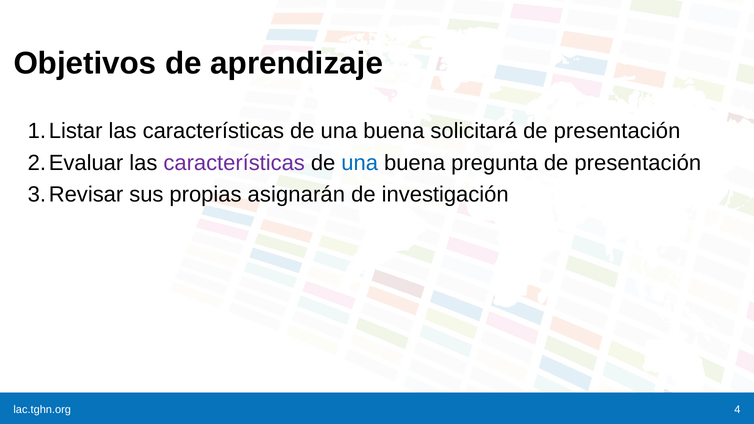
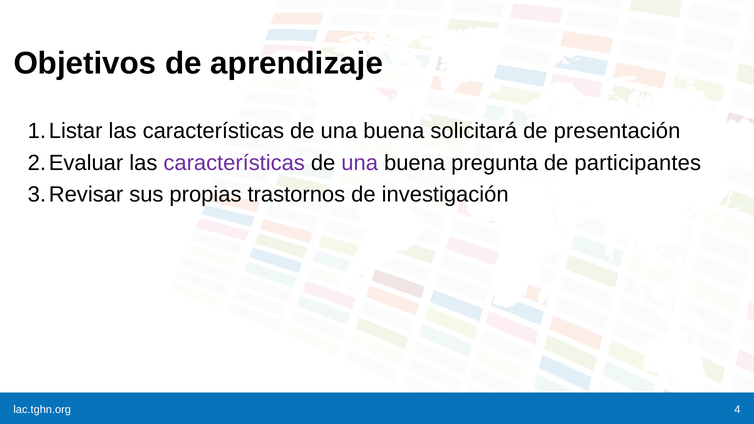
una at (360, 163) colour: blue -> purple
pregunta de presentación: presentación -> participantes
asignarán: asignarán -> trastornos
